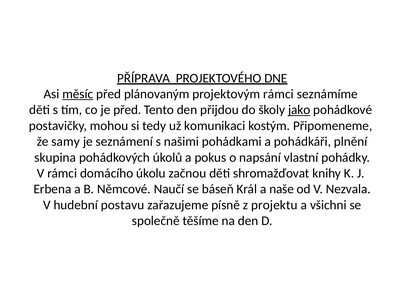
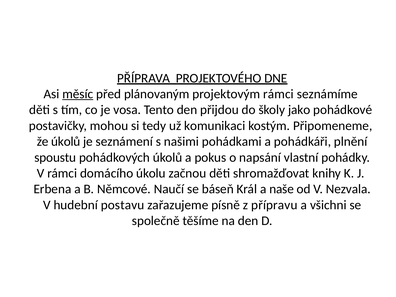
je před: před -> vosa
jako underline: present -> none
že samy: samy -> úkolů
skupina: skupina -> spoustu
projektu: projektu -> přípravu
